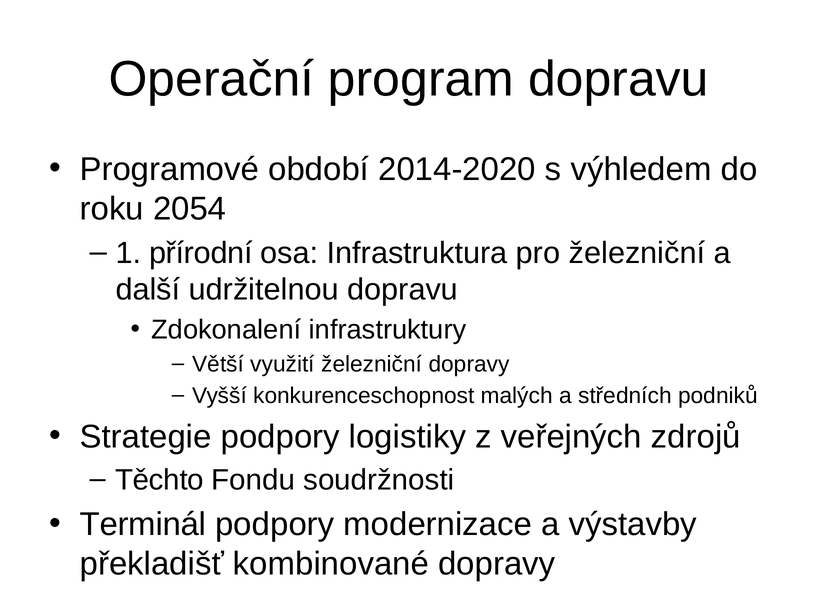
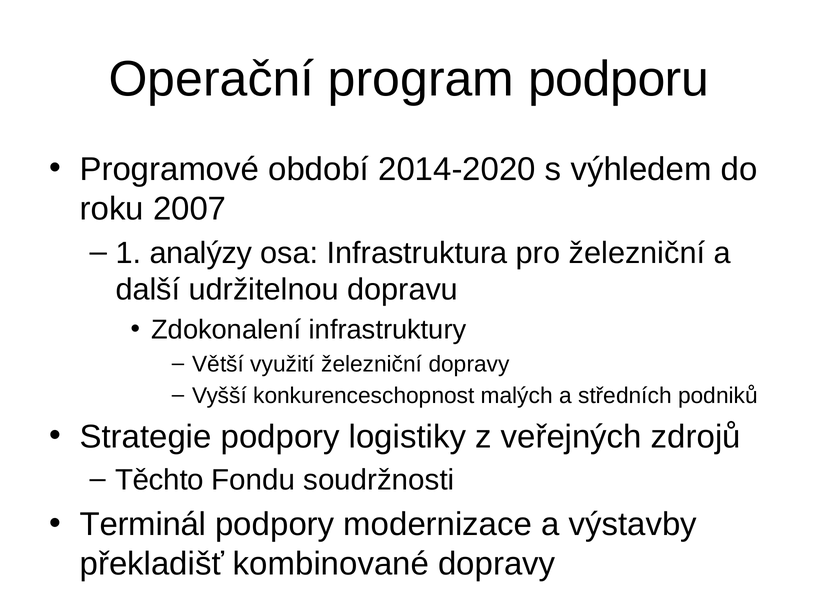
program dopravu: dopravu -> podporu
2054: 2054 -> 2007
přírodní: přírodní -> analýzy
